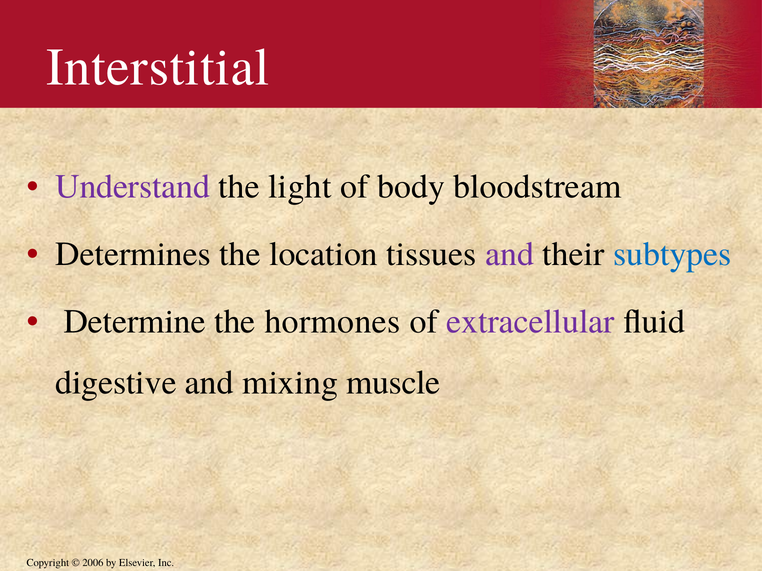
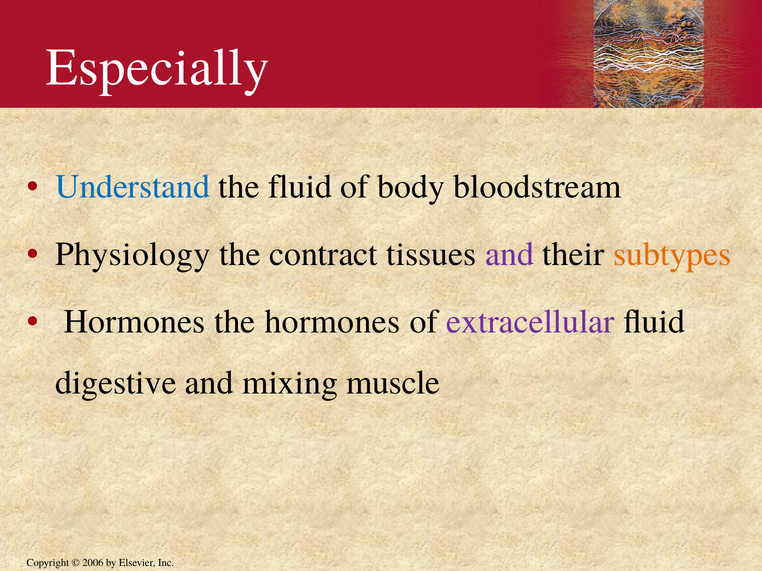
Interstitial: Interstitial -> Especially
Understand colour: purple -> blue
the light: light -> fluid
Determines: Determines -> Physiology
location: location -> contract
subtypes colour: blue -> orange
Determine at (135, 322): Determine -> Hormones
